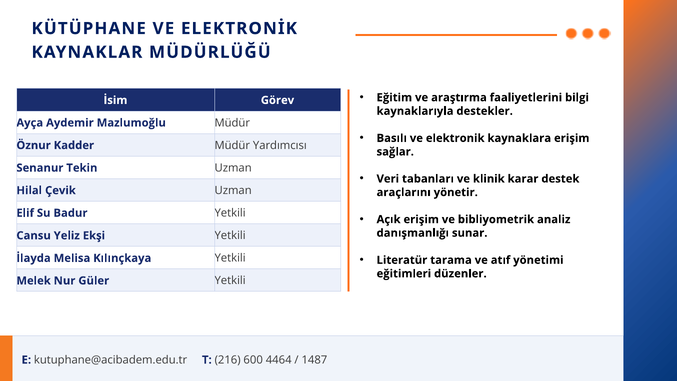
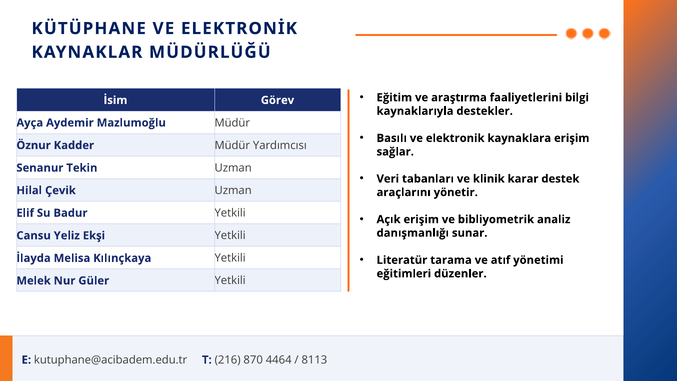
600: 600 -> 870
1487: 1487 -> 8113
